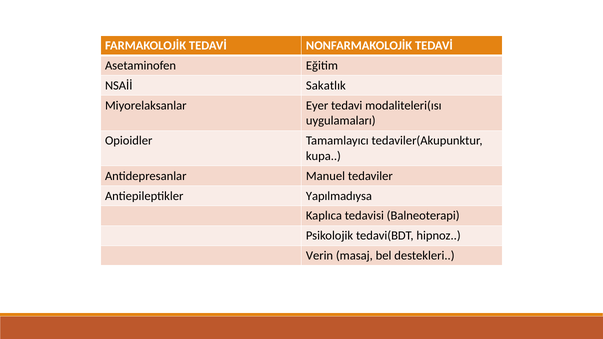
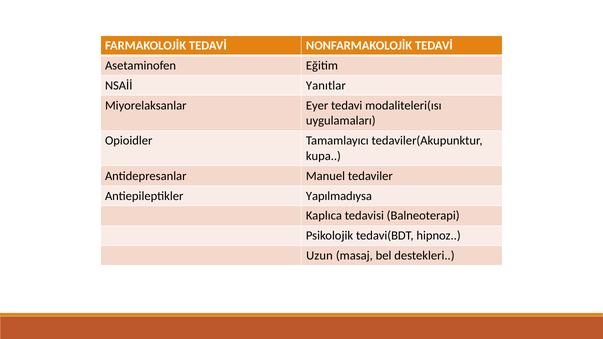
Sakatlık: Sakatlık -> Yanıtlar
Verin: Verin -> Uzun
